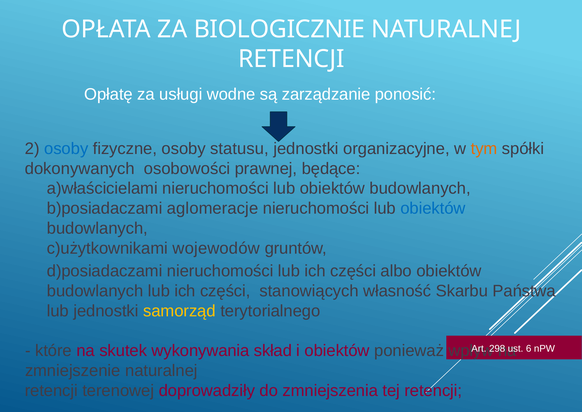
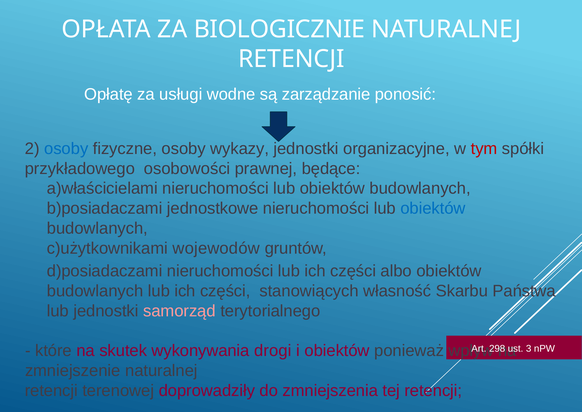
statusu: statusu -> wykazy
tym colour: orange -> red
dokonywanych: dokonywanych -> przykładowego
aglomeracje: aglomeracje -> jednostkowe
samorząd colour: yellow -> pink
skład: skład -> drogi
6: 6 -> 3
